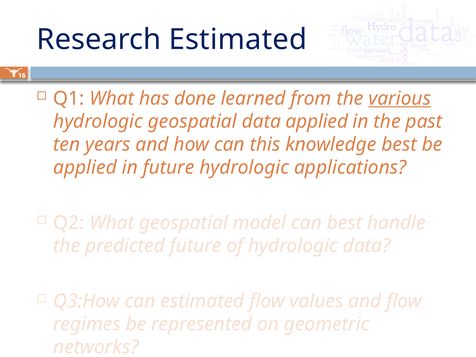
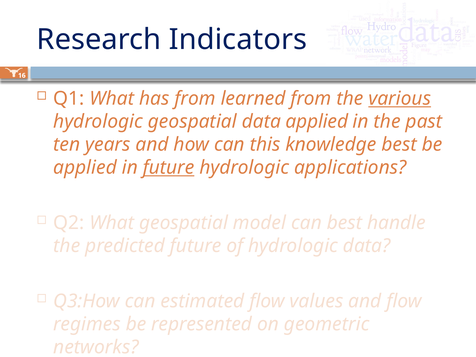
Research Estimated: Estimated -> Indicators
has done: done -> from
future at (169, 168) underline: none -> present
